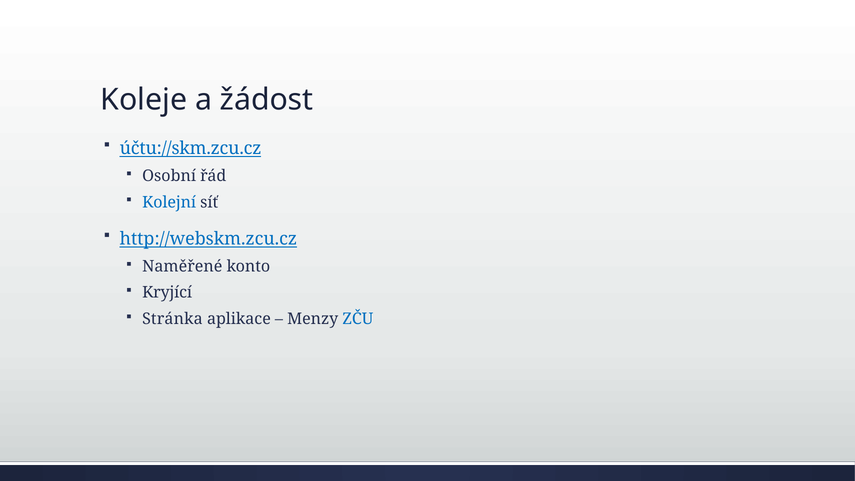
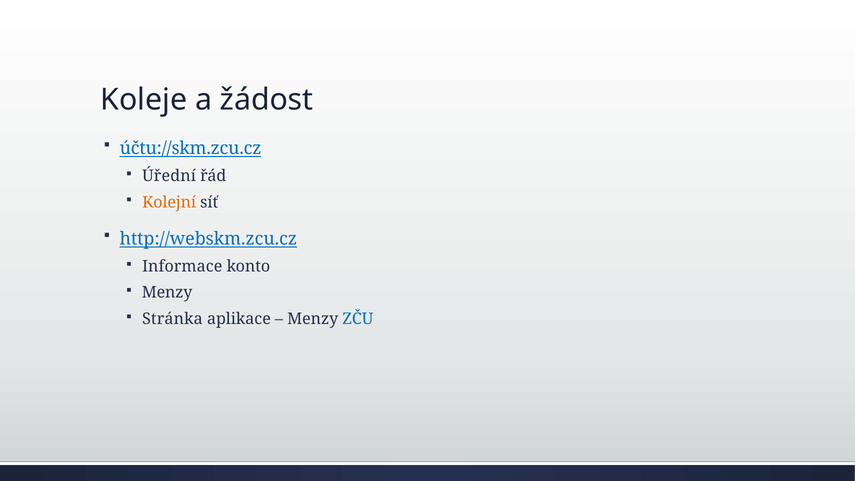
Osobní: Osobní -> Úřední
Kolejní colour: blue -> orange
Naměřené: Naměřené -> Informace
Kryjící at (167, 293): Kryjící -> Menzy
